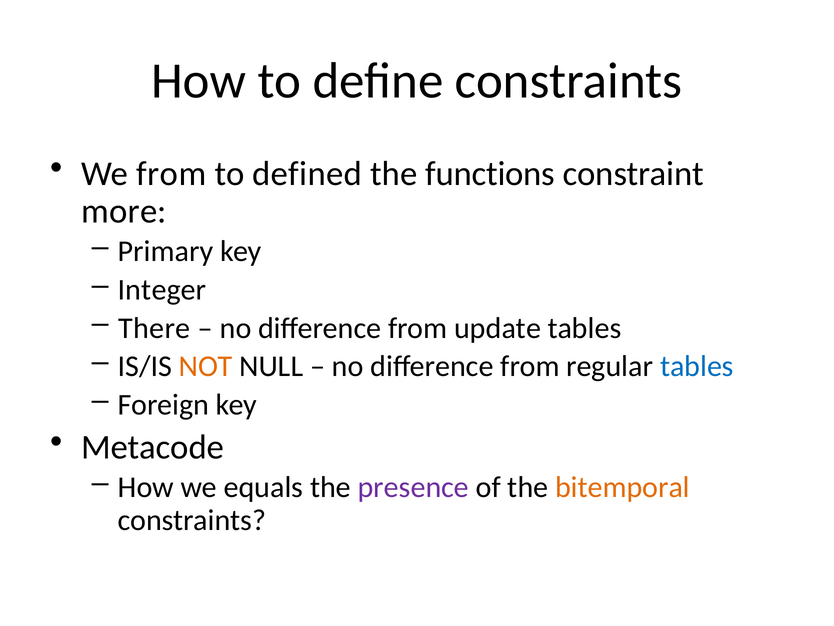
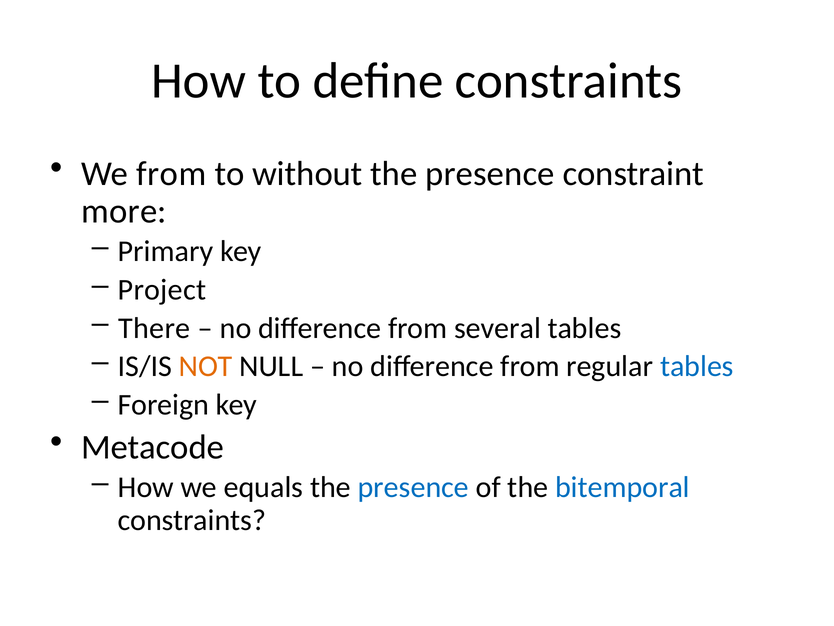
defined: defined -> without
functions at (490, 173): functions -> presence
Integer: Integer -> Project
update: update -> several
presence at (413, 487) colour: purple -> blue
bitemporal colour: orange -> blue
